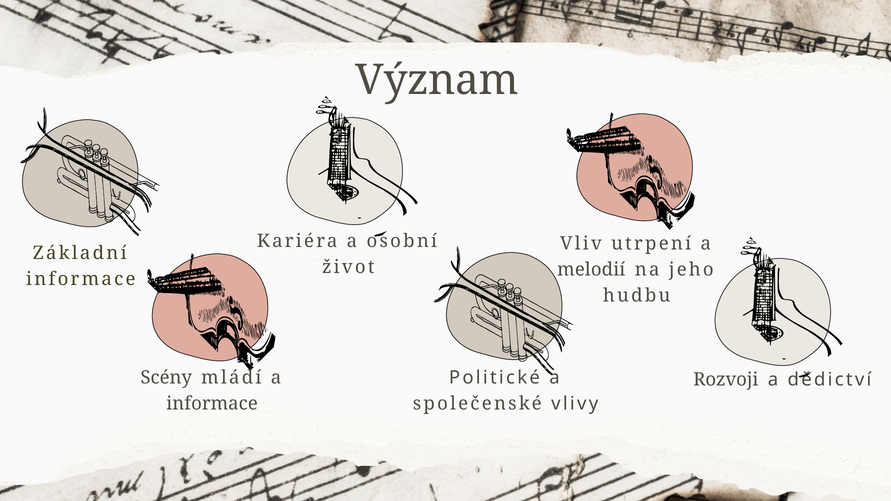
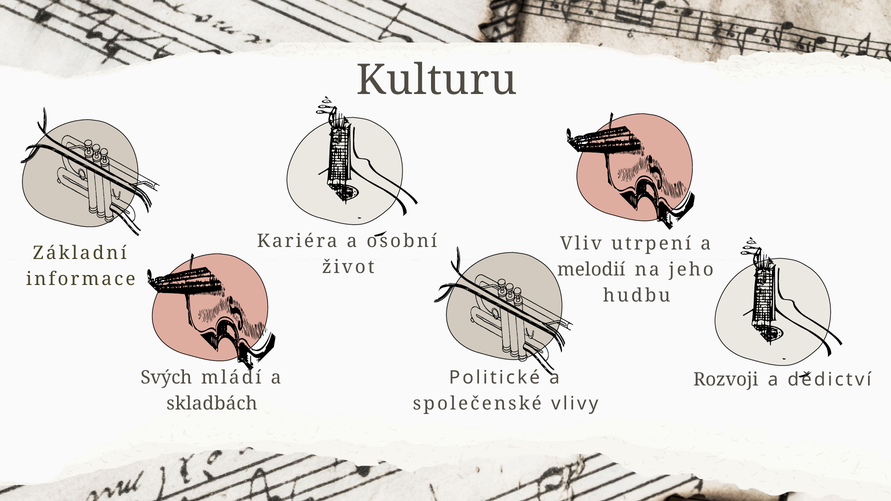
Význam: Význam -> Kulturu
Scény: Scény -> Svých
informace at (212, 404): informace -> skladbách
